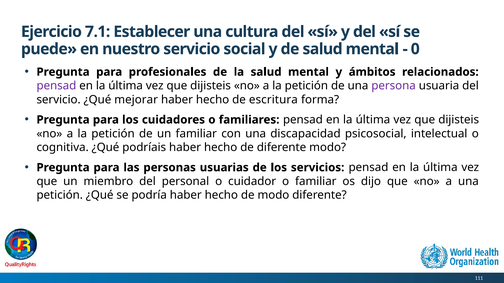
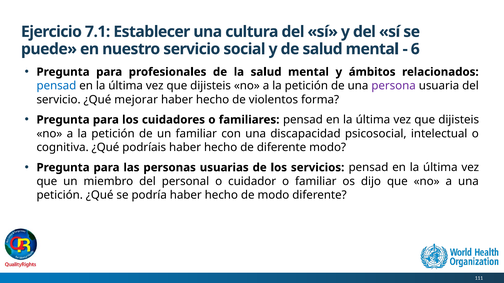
0: 0 -> 6
pensad at (56, 86) colour: purple -> blue
escritura: escritura -> violentos
